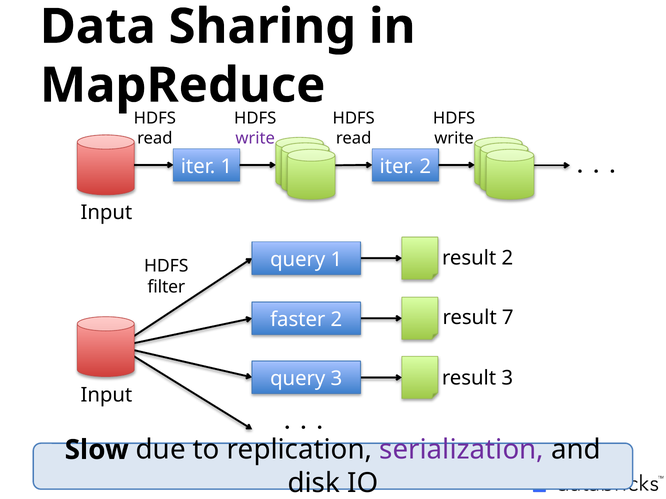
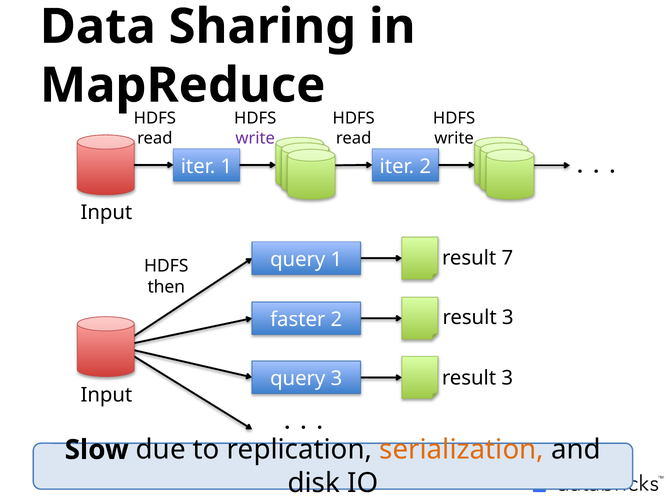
result 2: 2 -> 7
filter: filter -> then
7 at (508, 318): 7 -> 3
serialization colour: purple -> orange
